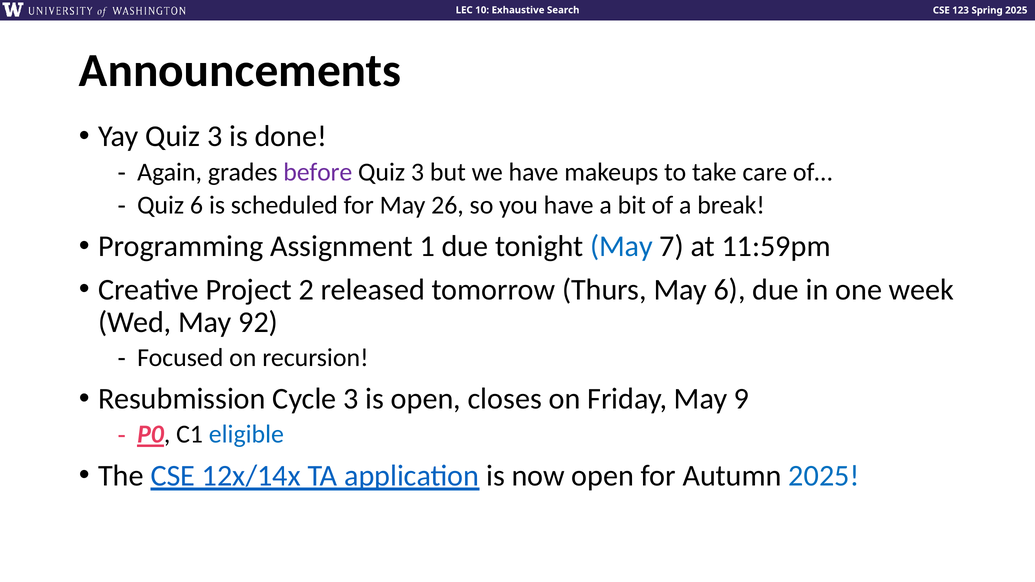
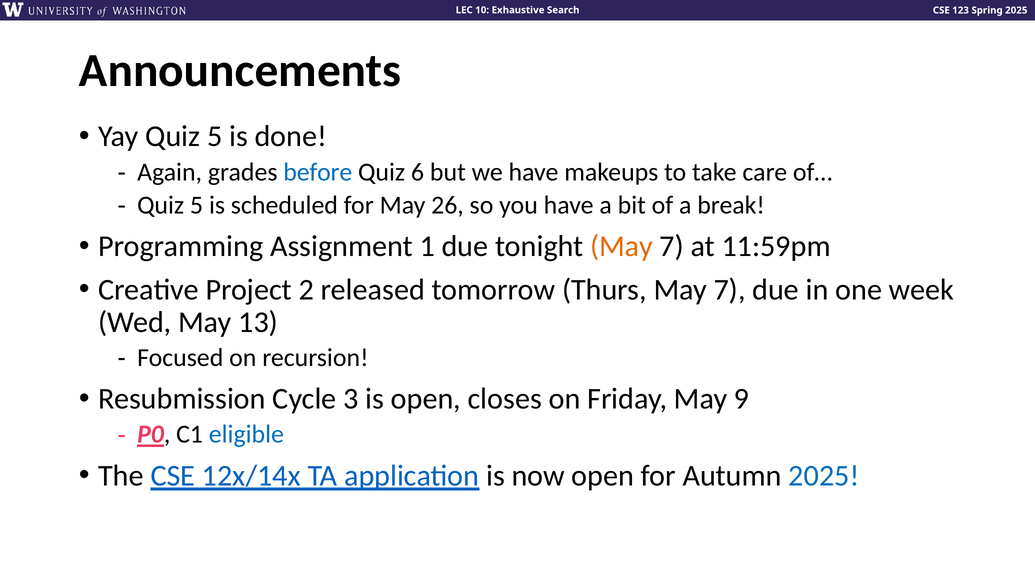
Yay Quiz 3: 3 -> 5
before colour: purple -> blue
3 at (418, 172): 3 -> 6
6 at (197, 205): 6 -> 5
May at (621, 246) colour: blue -> orange
Thurs May 6: 6 -> 7
92: 92 -> 13
